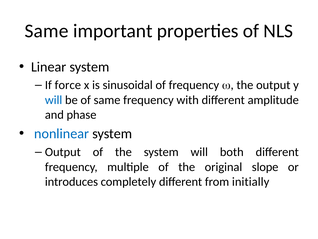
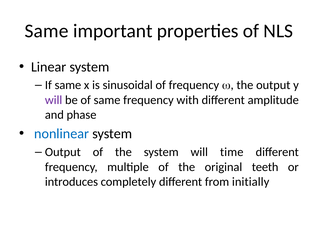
If force: force -> same
will at (54, 100) colour: blue -> purple
both: both -> time
slope: slope -> teeth
